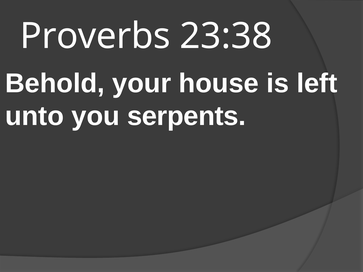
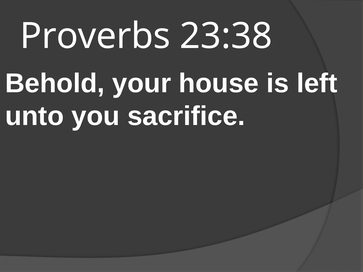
serpents: serpents -> sacrifice
